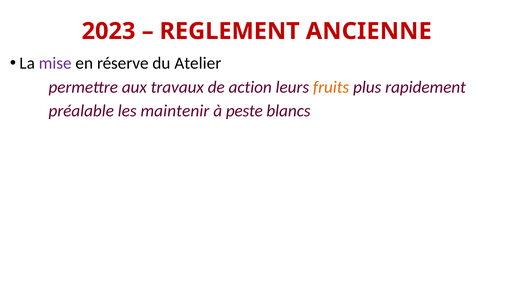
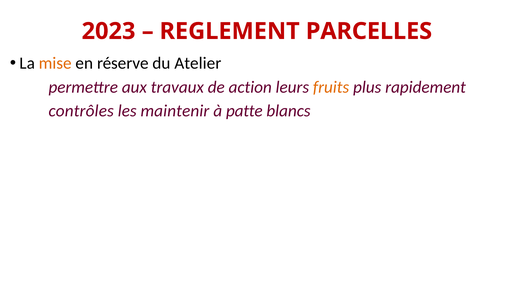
ANCIENNE: ANCIENNE -> PARCELLES
mise colour: purple -> orange
préalable: préalable -> contrôles
peste: peste -> patte
